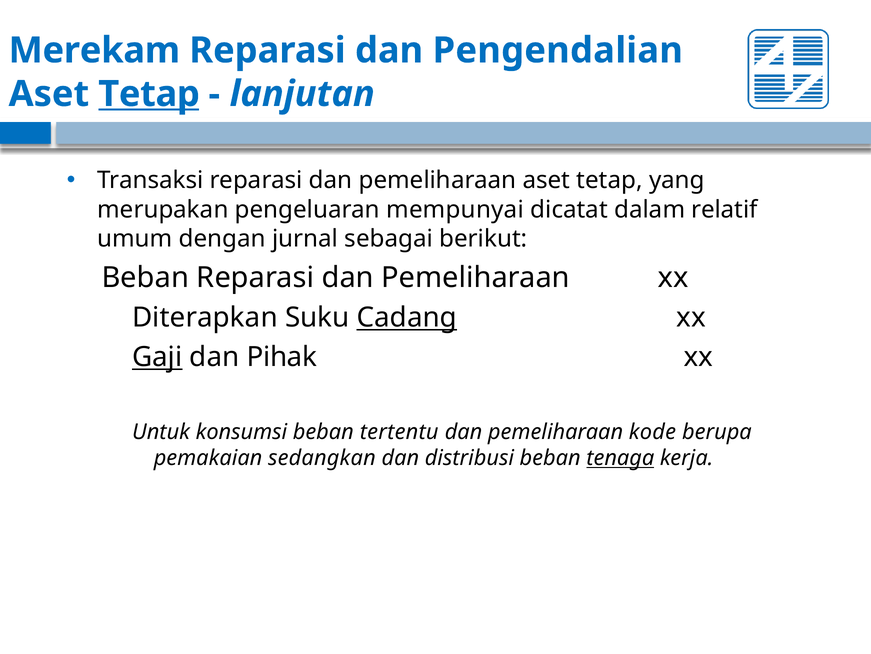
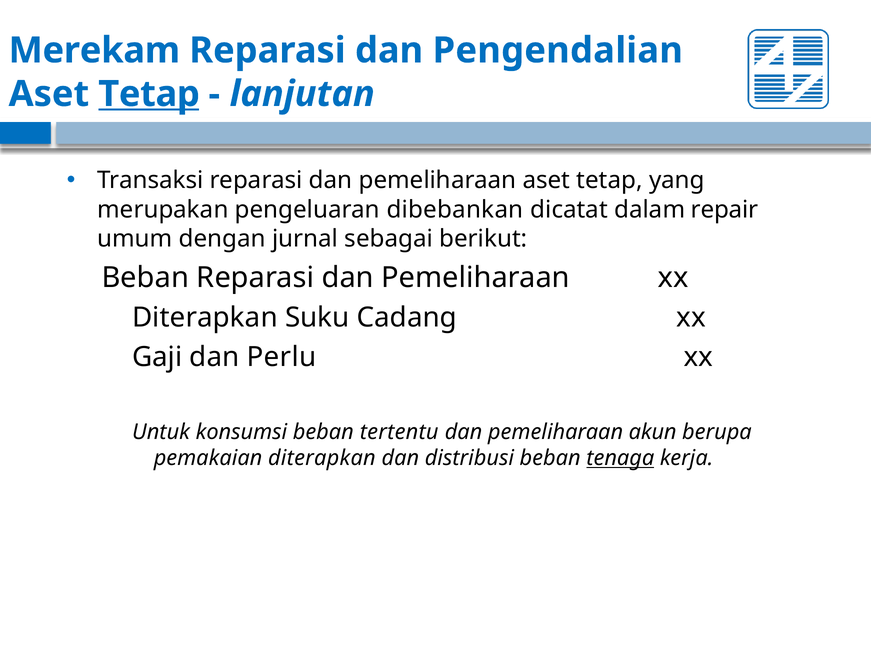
mempunyai: mempunyai -> dibebankan
relatif: relatif -> repair
Cadang underline: present -> none
Gaji underline: present -> none
Pihak: Pihak -> Perlu
kode: kode -> akun
pemakaian sedangkan: sedangkan -> diterapkan
